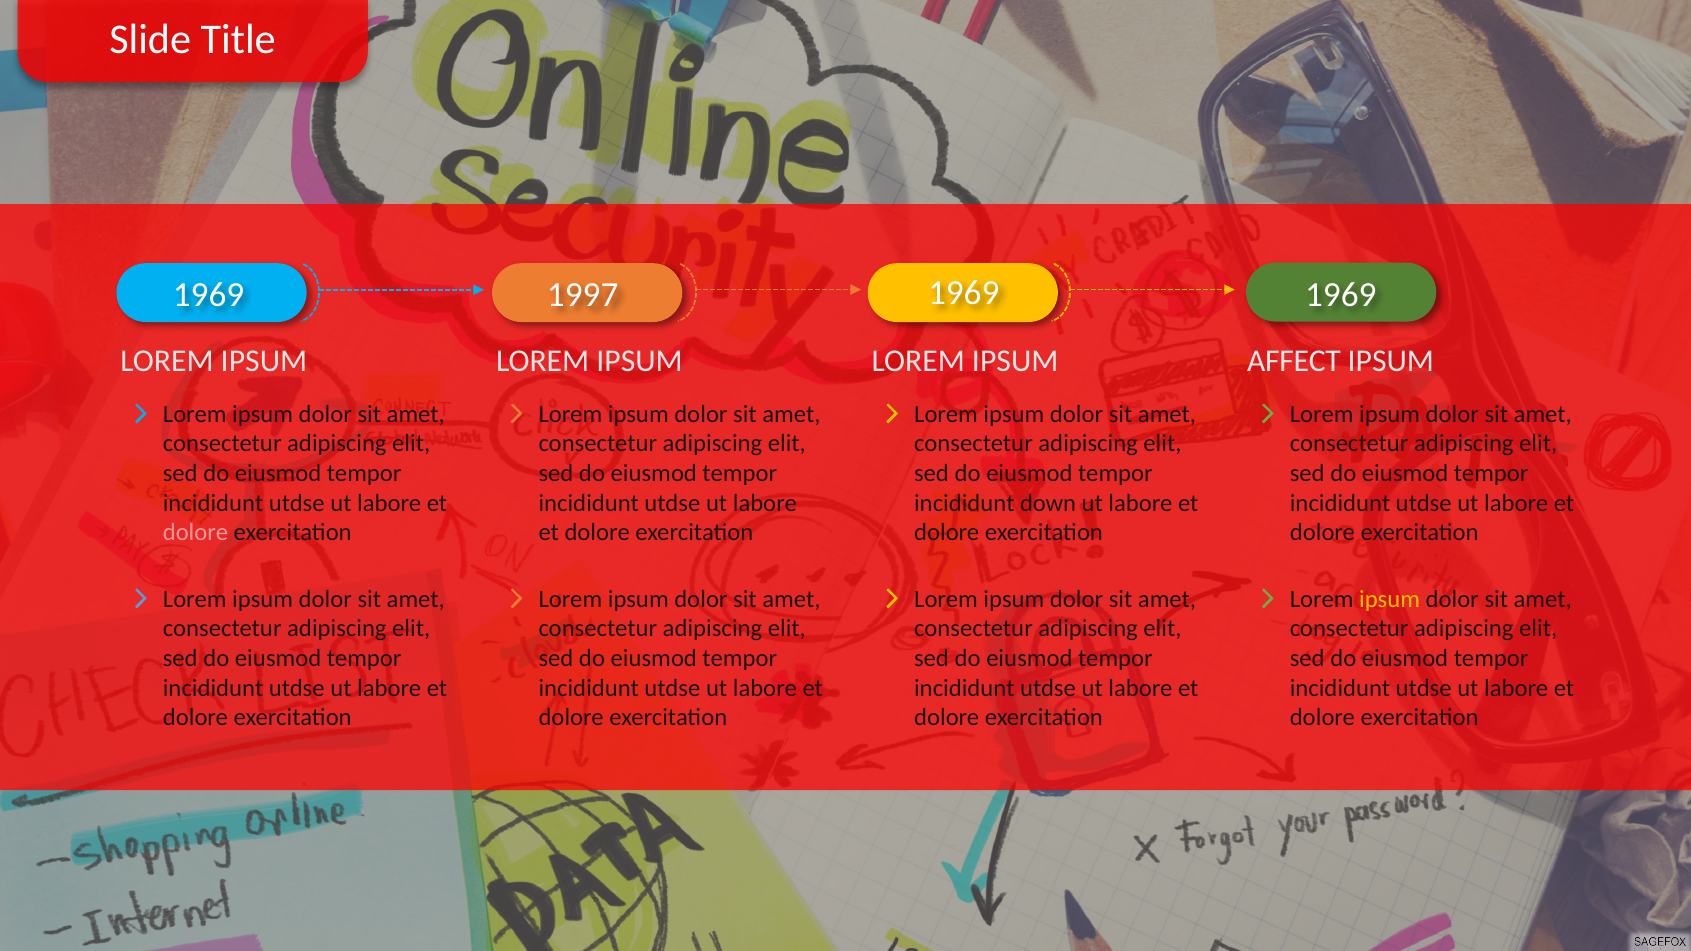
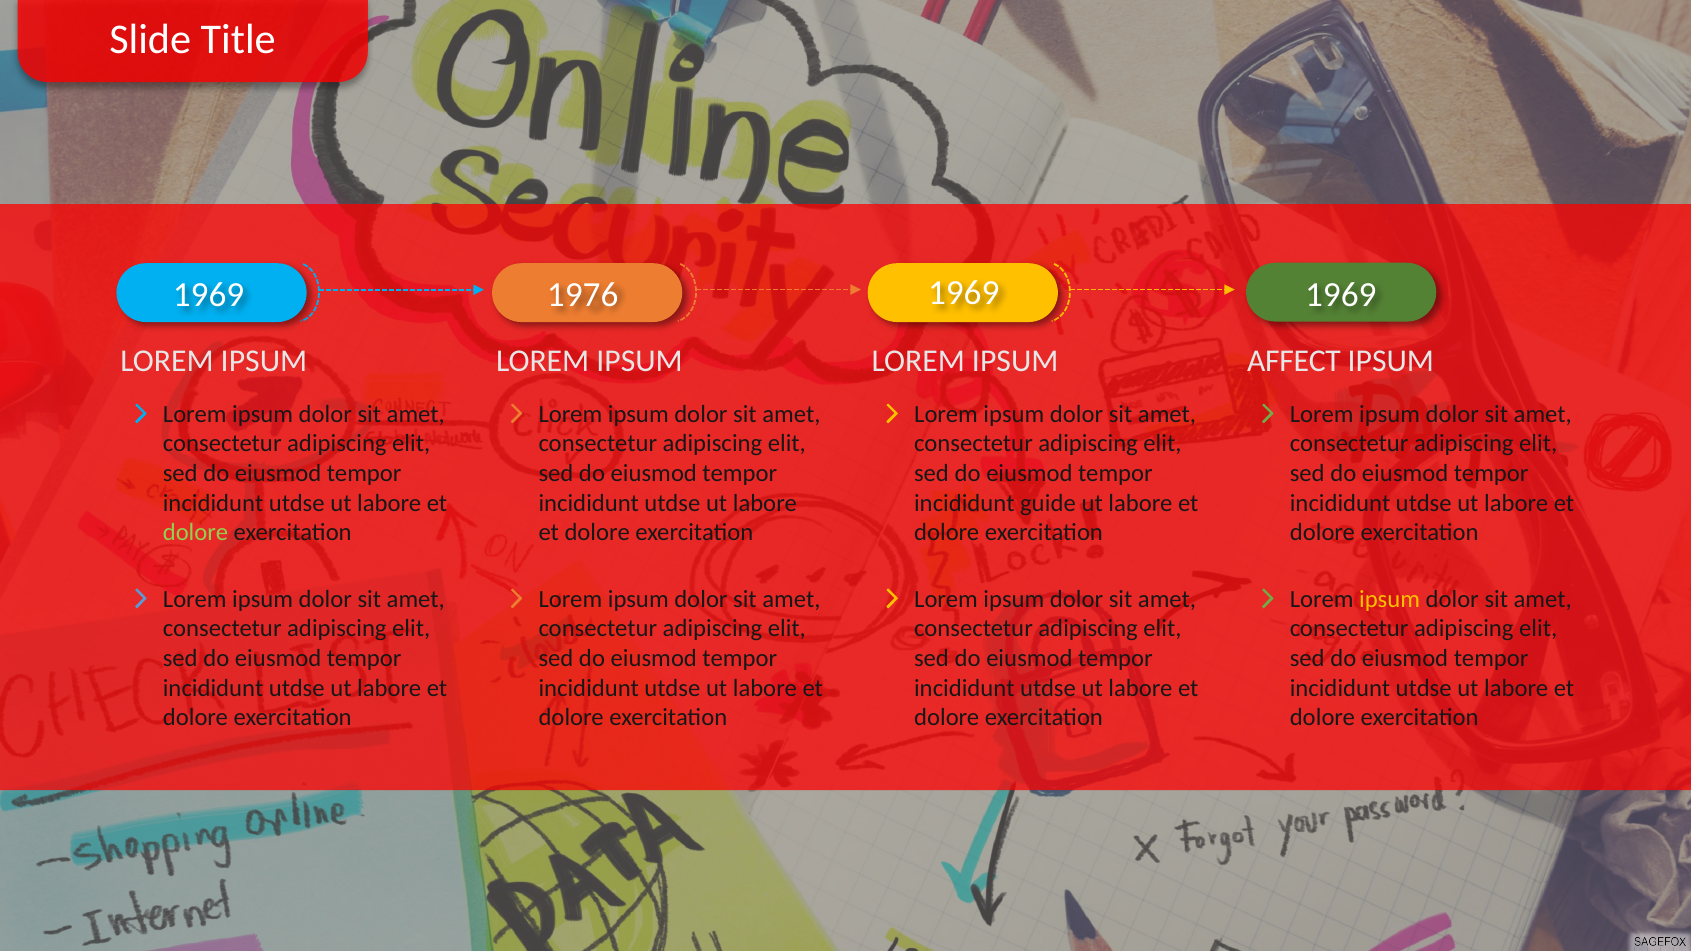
1997: 1997 -> 1976
down: down -> guide
dolore at (195, 533) colour: pink -> light green
